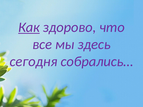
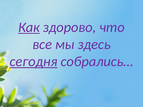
сегодня underline: none -> present
